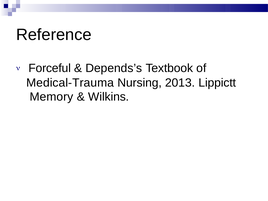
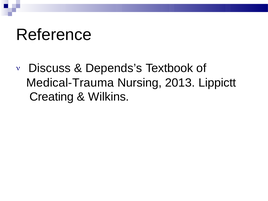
Forceful: Forceful -> Discuss
Memory: Memory -> Creating
